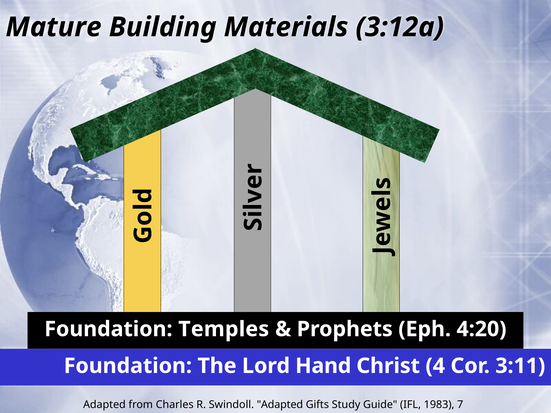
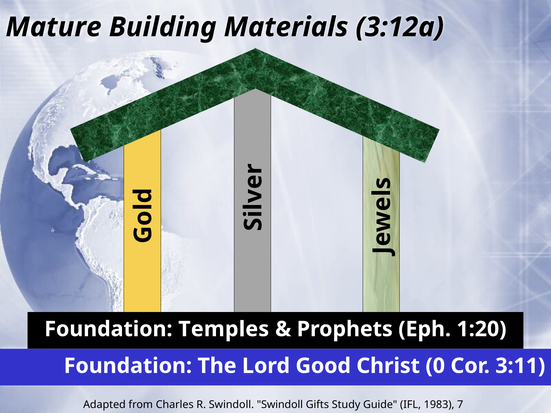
4:20: 4:20 -> 1:20
Hand: Hand -> Good
4: 4 -> 0
Swindoll Adapted: Adapted -> Swindoll
